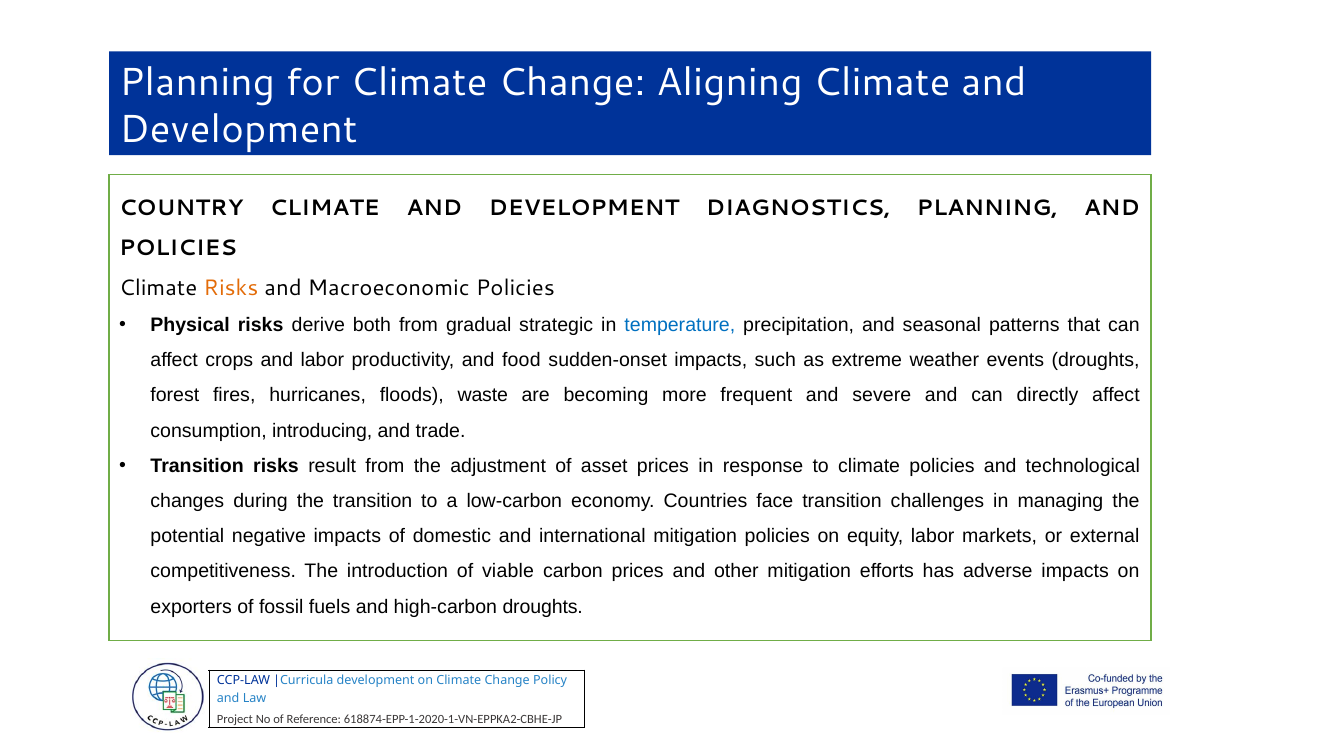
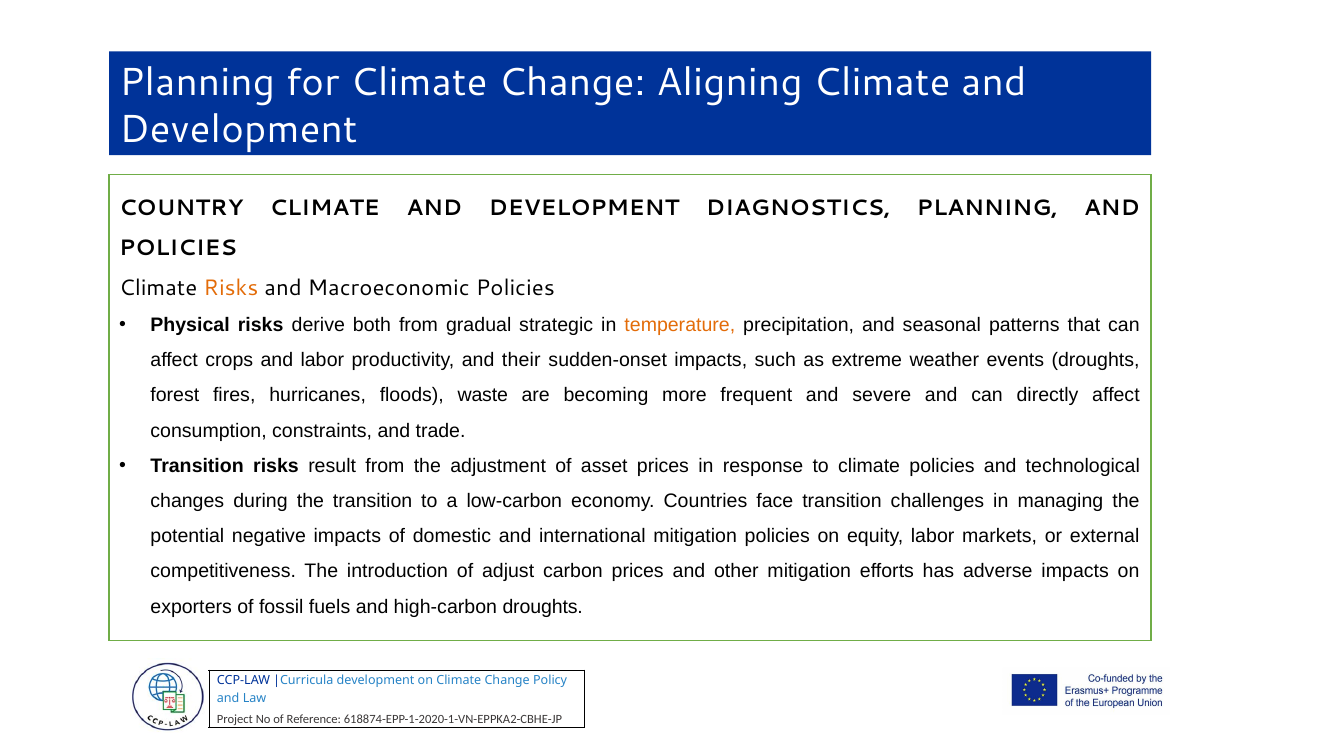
temperature colour: blue -> orange
food: food -> their
introducing: introducing -> constraints
viable: viable -> adjust
